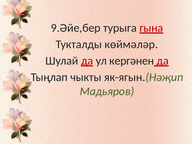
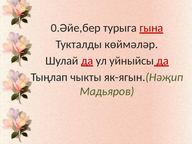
9.Әйе,бер: 9.Әйе,бер -> 0.Әйе,бер
кергәнен: кергәнен -> уйныйсы
